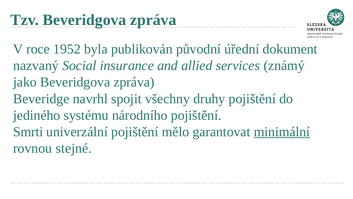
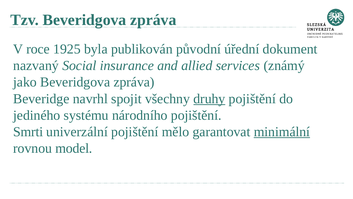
1952: 1952 -> 1925
druhy underline: none -> present
stejné: stejné -> model
